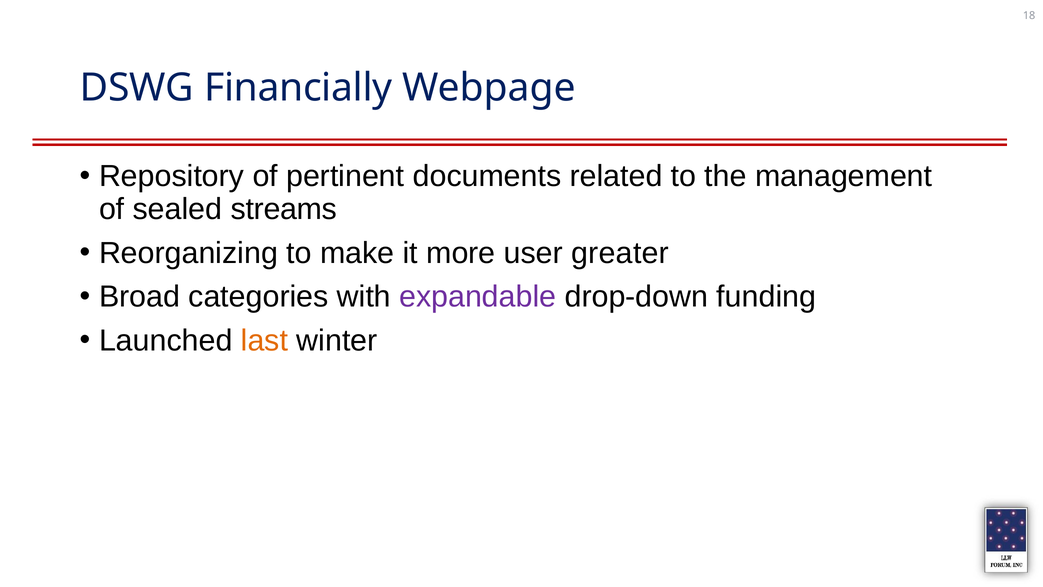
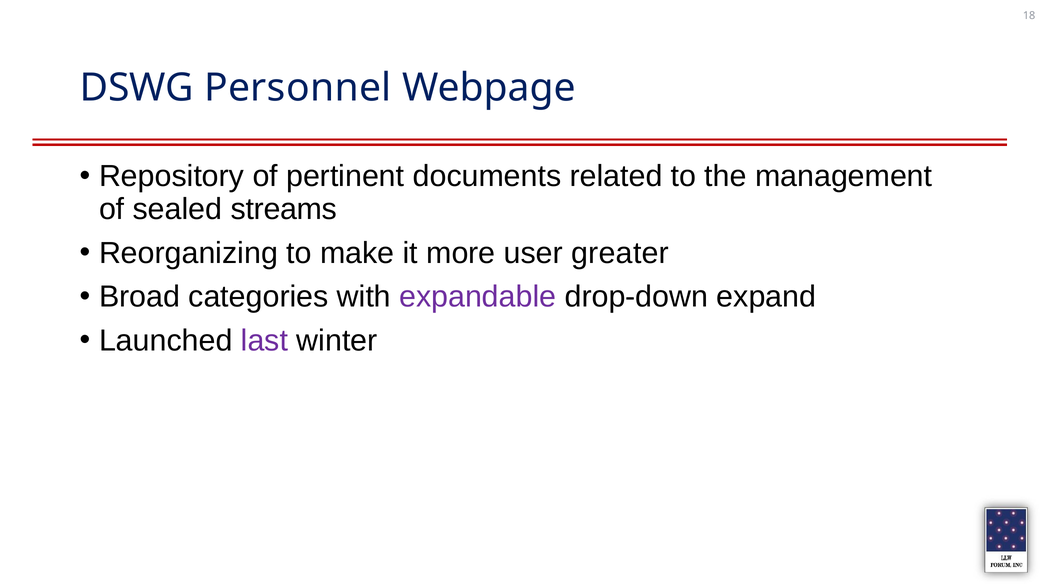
Financially: Financially -> Personnel
funding: funding -> expand
last colour: orange -> purple
